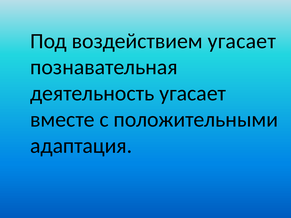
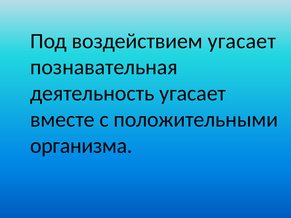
адаптация: адаптация -> организма
